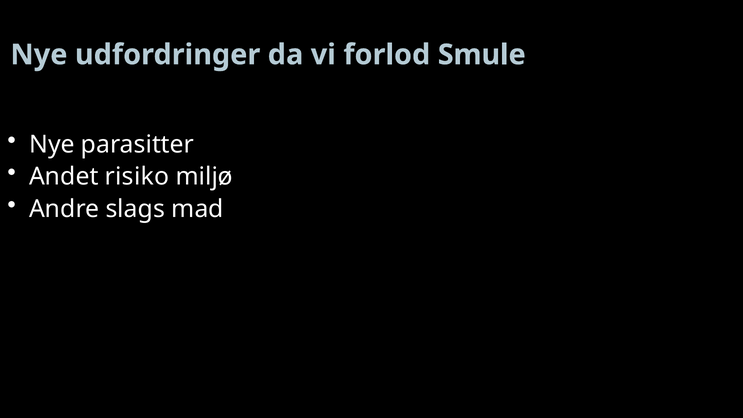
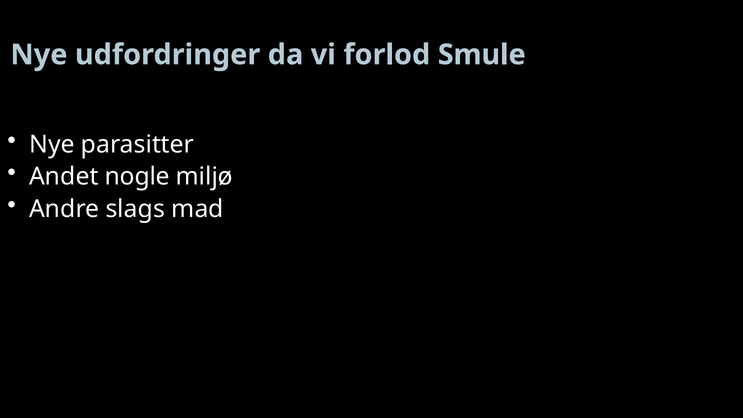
risiko: risiko -> nogle
